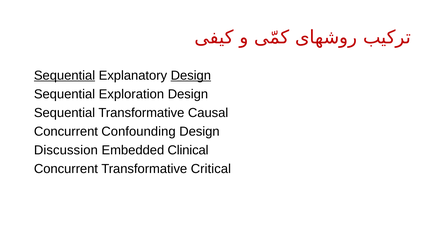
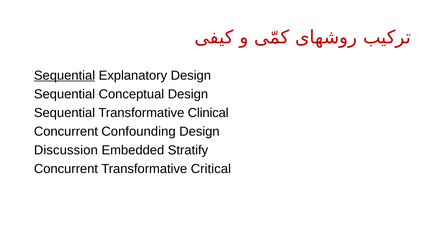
Design at (191, 75) underline: present -> none
Exploration: Exploration -> Conceptual
Causal: Causal -> Clinical
Clinical: Clinical -> Stratify
